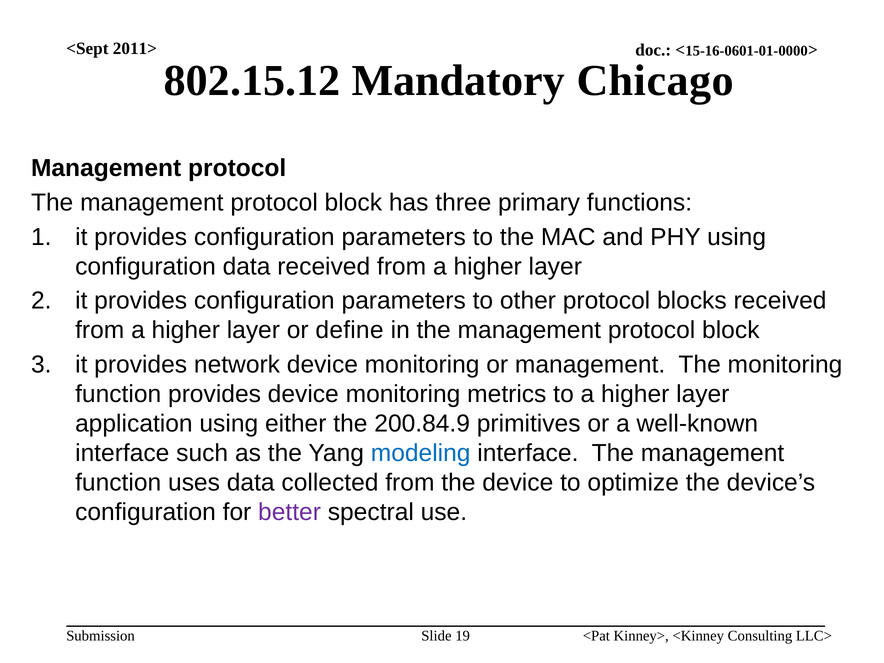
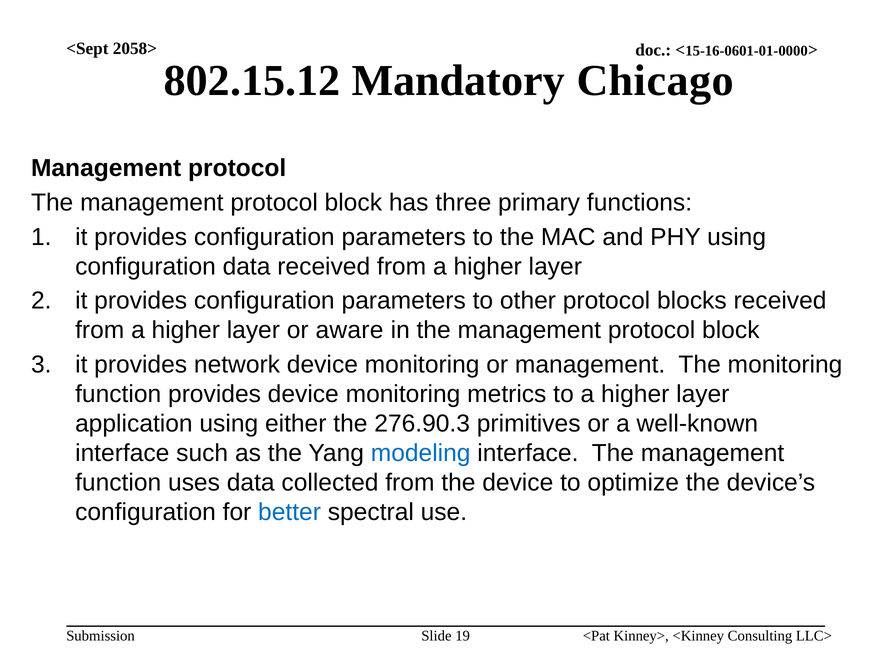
2011>: 2011> -> 2058>
define: define -> aware
200.84.9: 200.84.9 -> 276.90.3
better colour: purple -> blue
